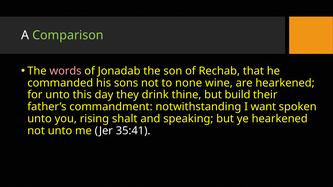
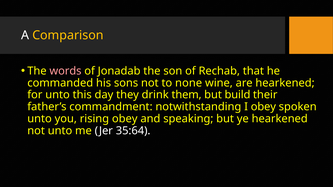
Comparison colour: light green -> yellow
thine: thine -> them
I want: want -> obey
rising shalt: shalt -> obey
35:41: 35:41 -> 35:64
